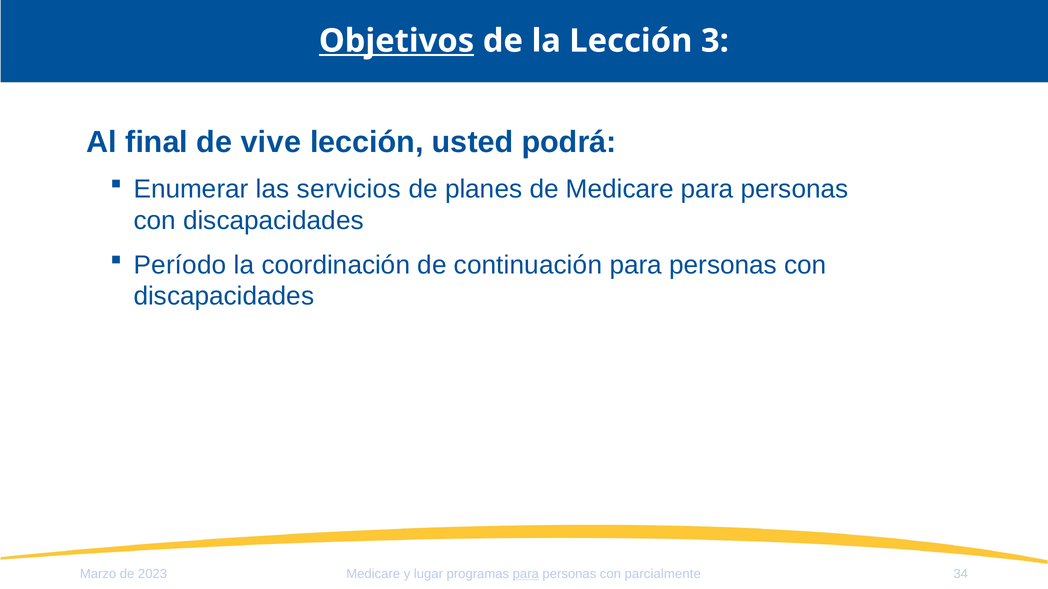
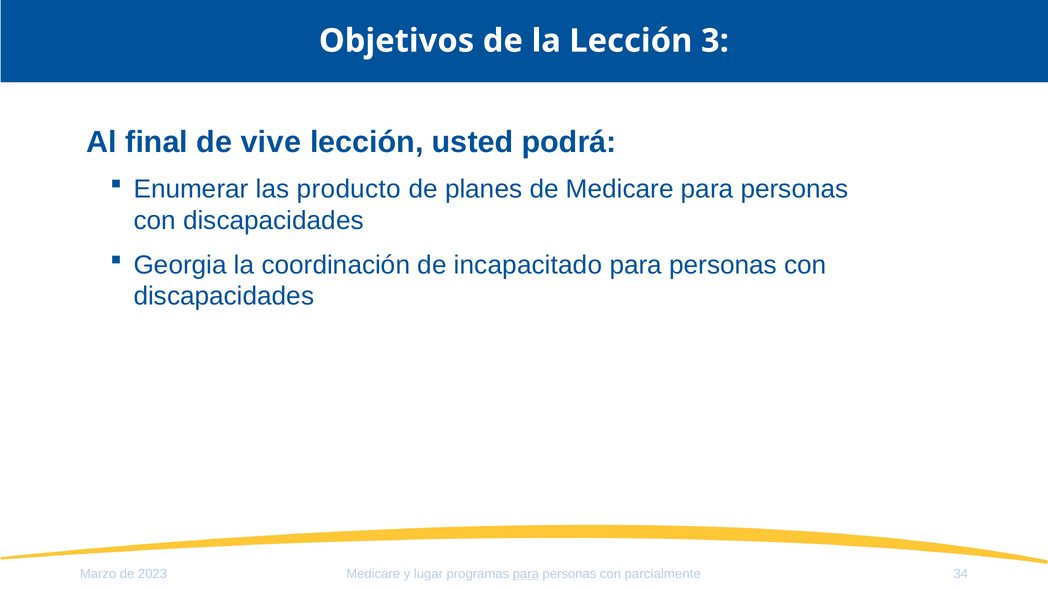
Objetivos underline: present -> none
servicios: servicios -> producto
Período: Período -> Georgia
continuación: continuación -> incapacitado
